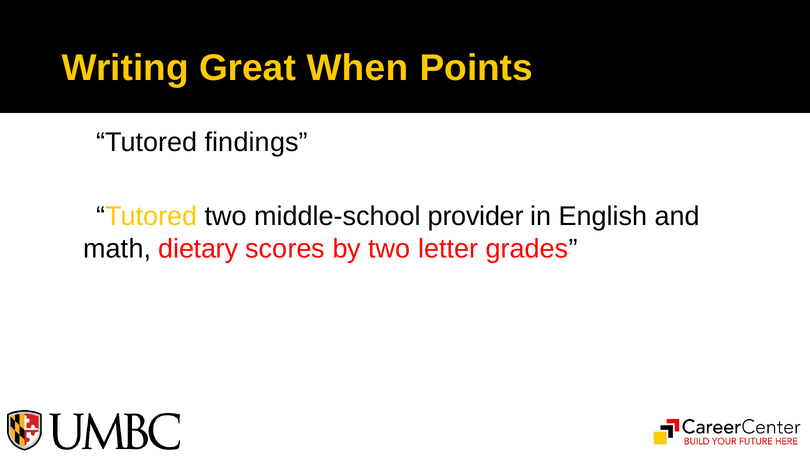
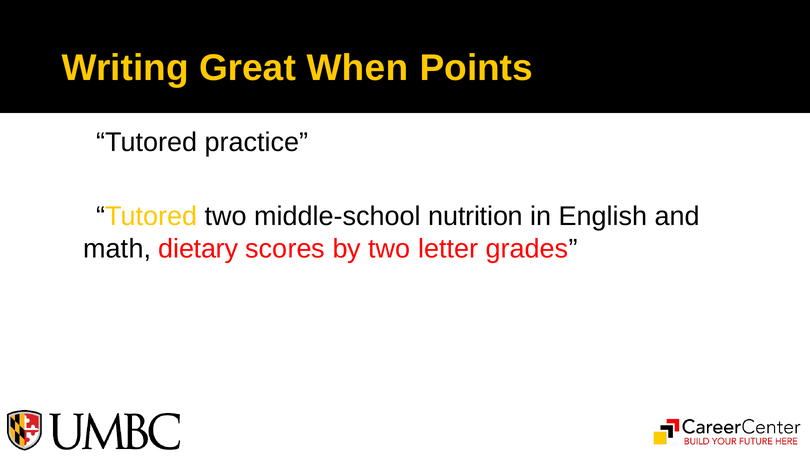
findings: findings -> practice
provider: provider -> nutrition
